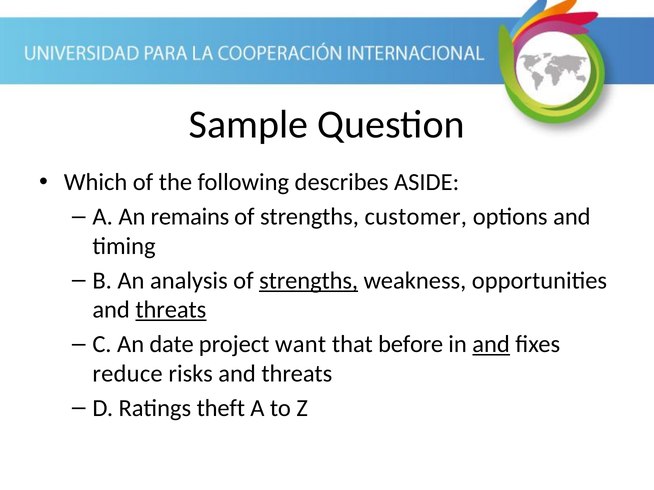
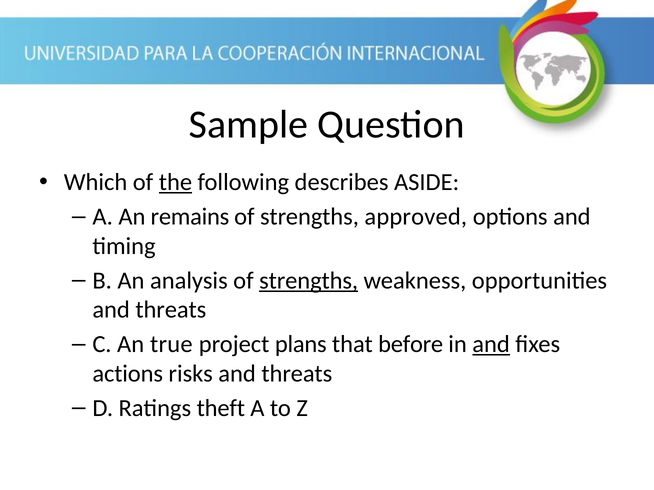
the underline: none -> present
customer: customer -> approved
threats at (171, 310) underline: present -> none
date: date -> true
want: want -> plans
reduce: reduce -> actions
